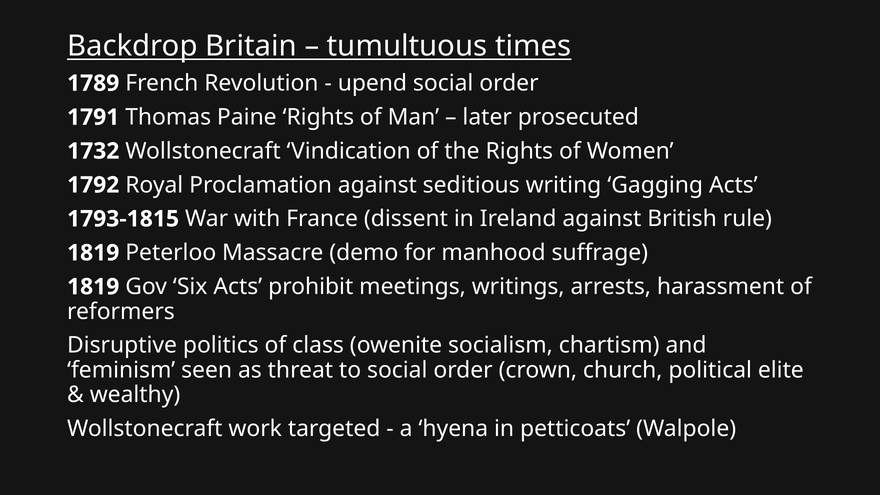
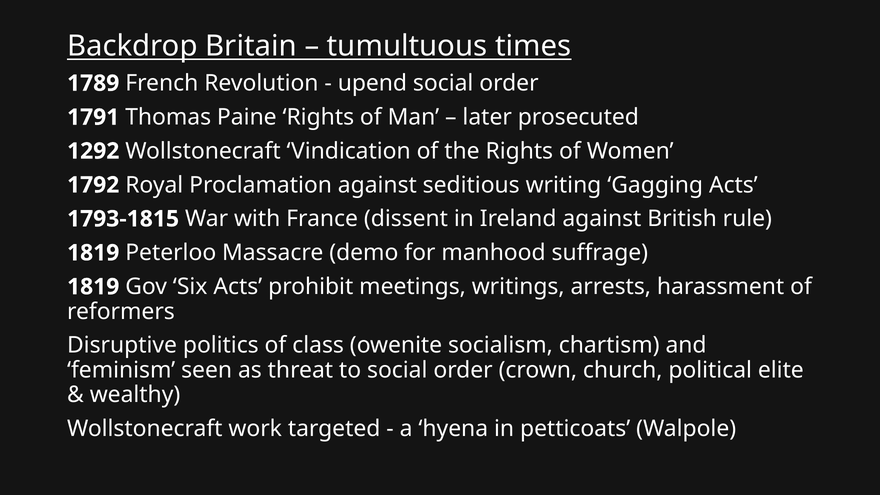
1732: 1732 -> 1292
